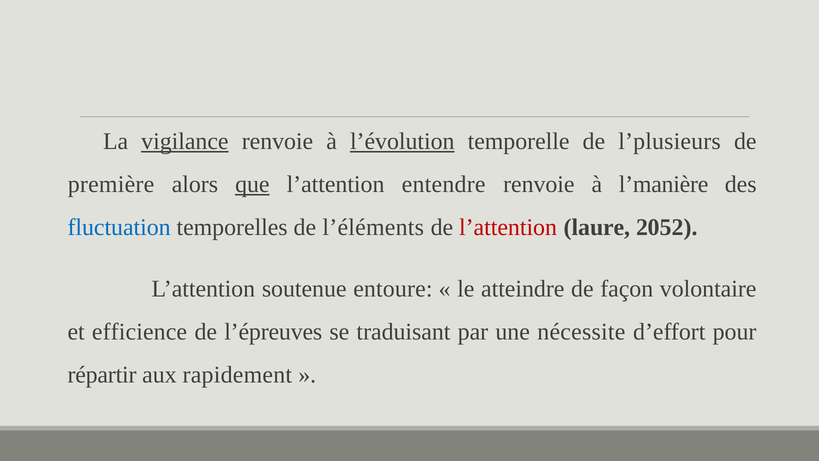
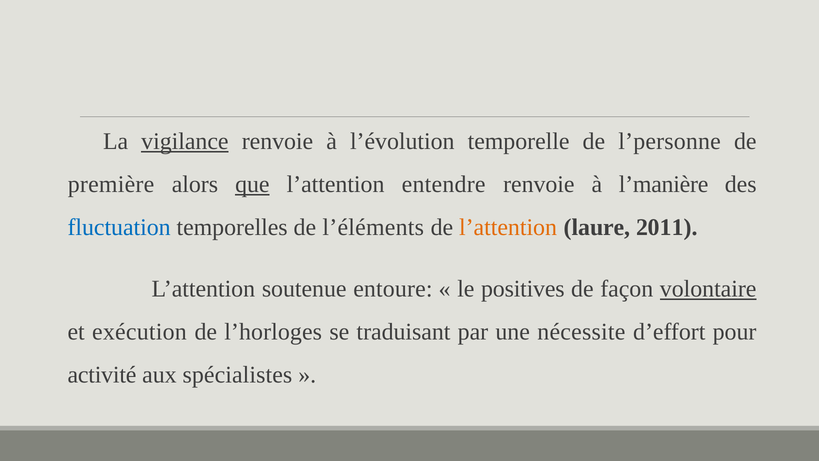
l’évolution underline: present -> none
l’plusieurs: l’plusieurs -> l’personne
l’attention at (508, 227) colour: red -> orange
2052: 2052 -> 2011
atteindre: atteindre -> positives
volontaire underline: none -> present
efficience: efficience -> exécution
l’épreuves: l’épreuves -> l’horloges
répartir: répartir -> activité
rapidement: rapidement -> spécialistes
